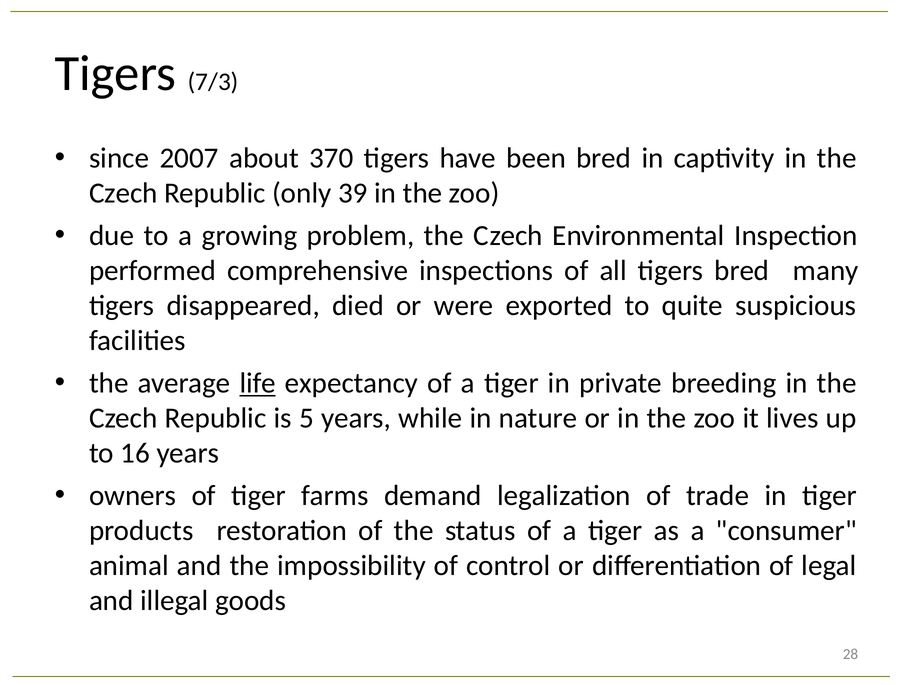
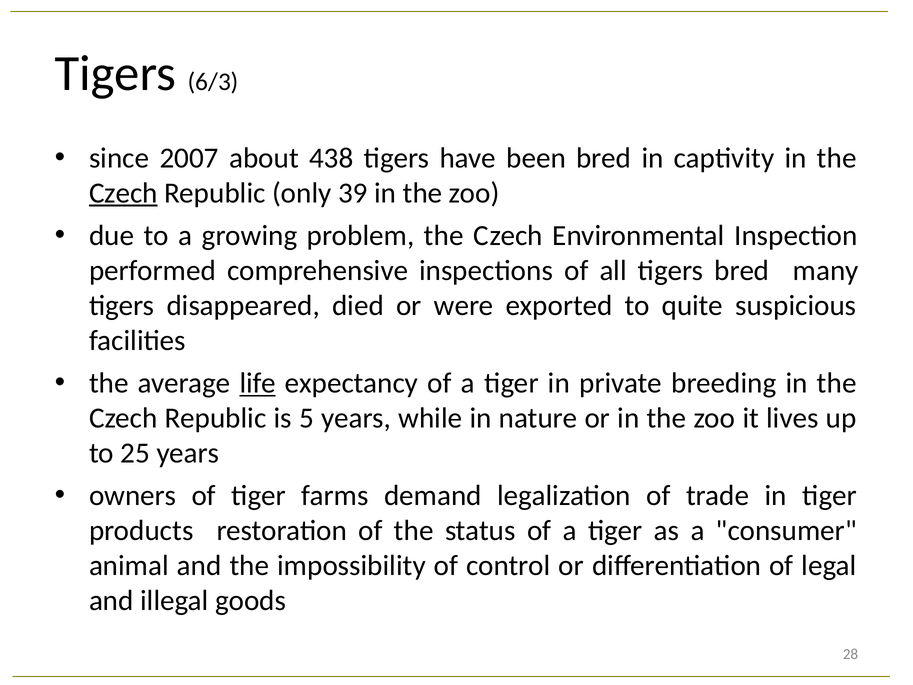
7/3: 7/3 -> 6/3
370: 370 -> 438
Czech at (123, 193) underline: none -> present
16: 16 -> 25
